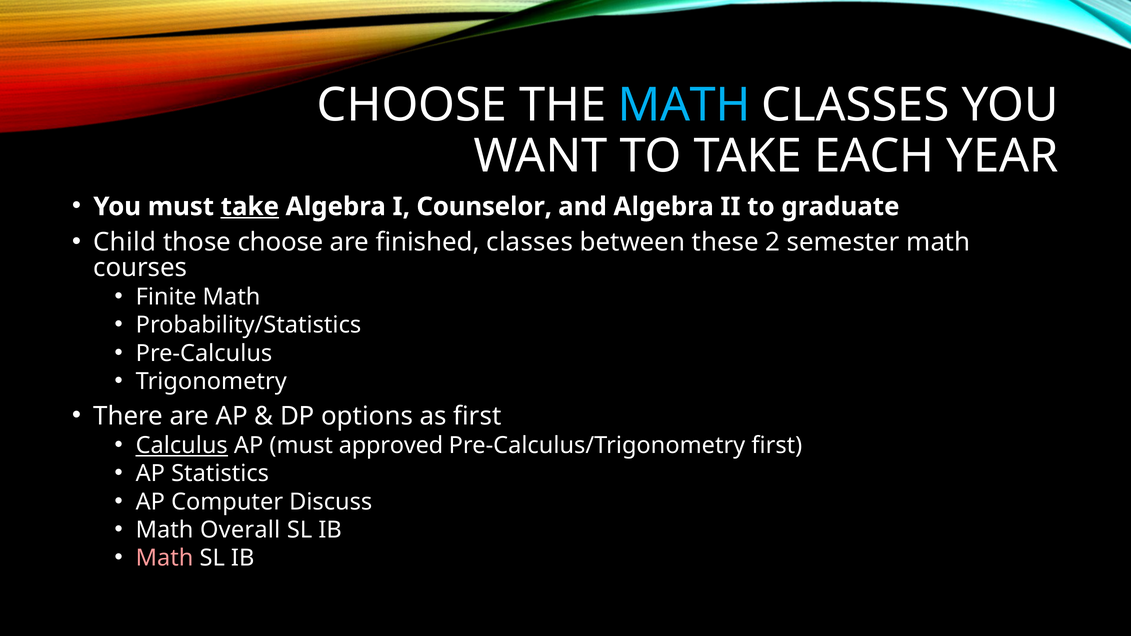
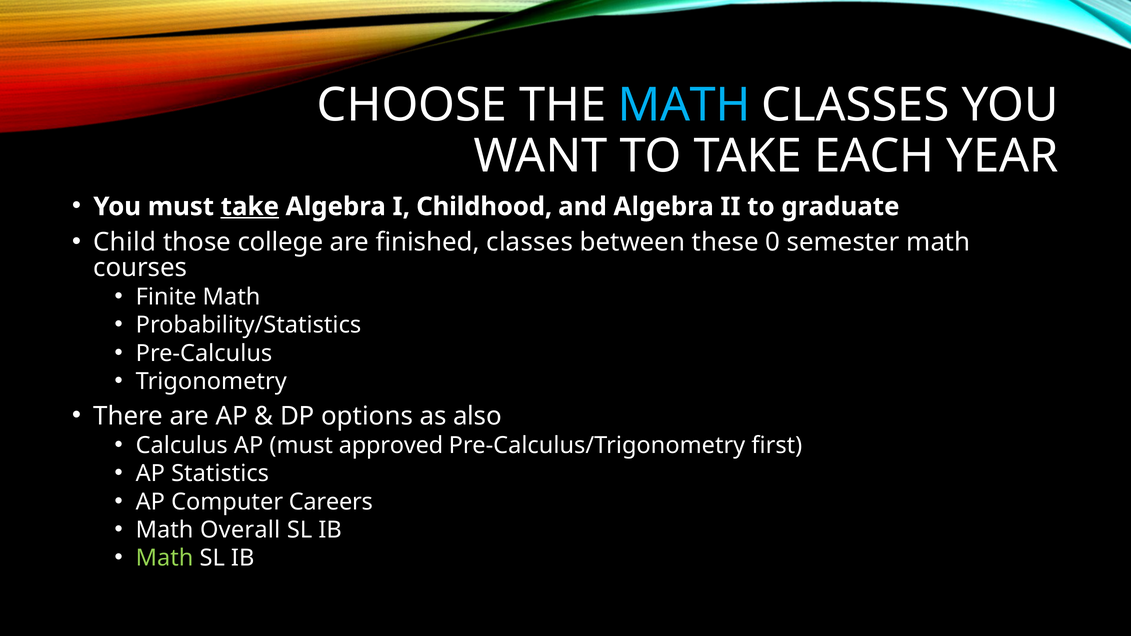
Counselor: Counselor -> Childhood
those choose: choose -> college
2: 2 -> 0
as first: first -> also
Calculus underline: present -> none
Discuss: Discuss -> Careers
Math at (165, 558) colour: pink -> light green
